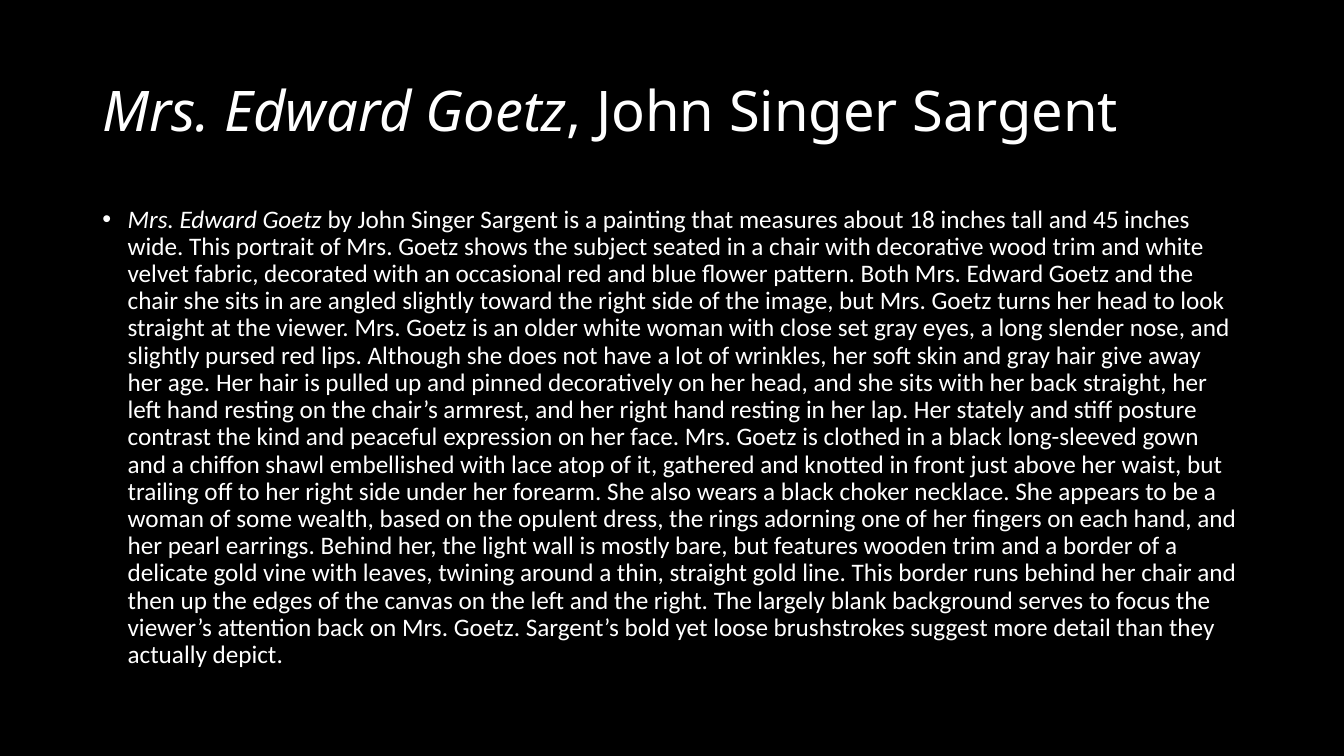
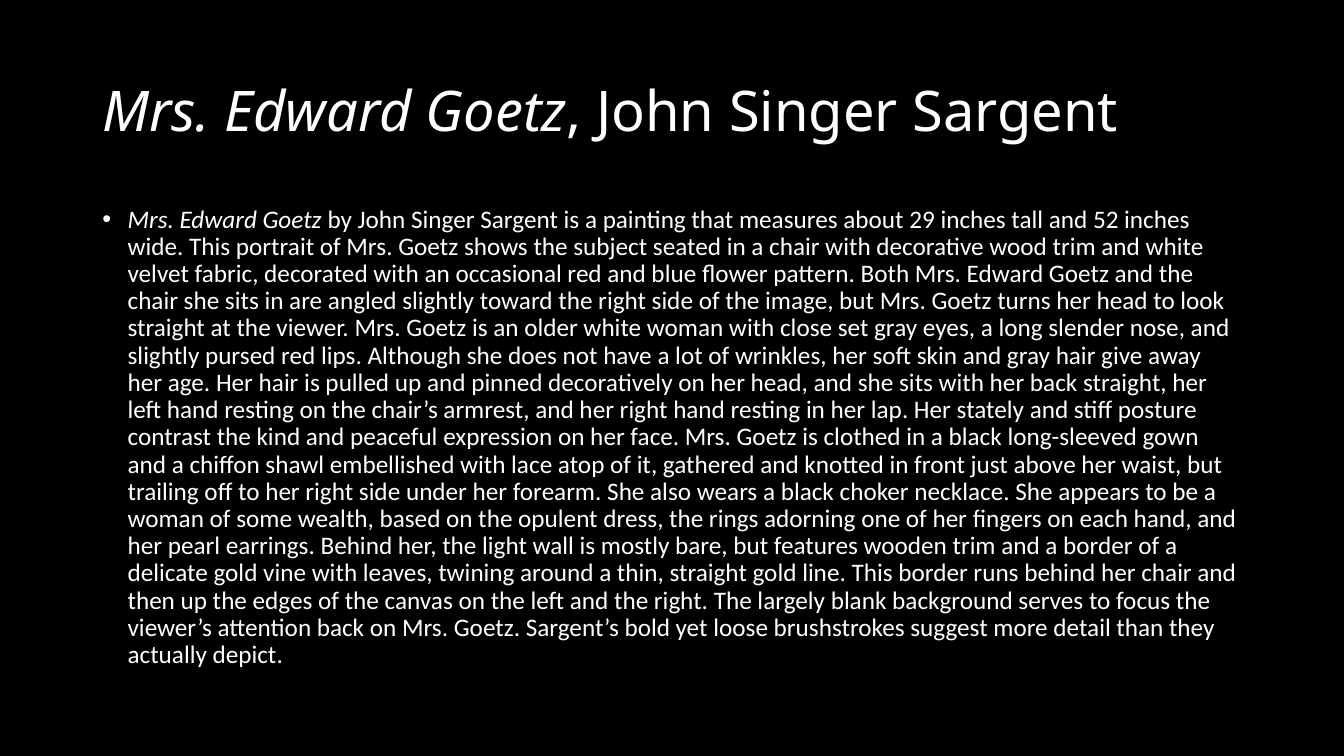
18: 18 -> 29
45: 45 -> 52
